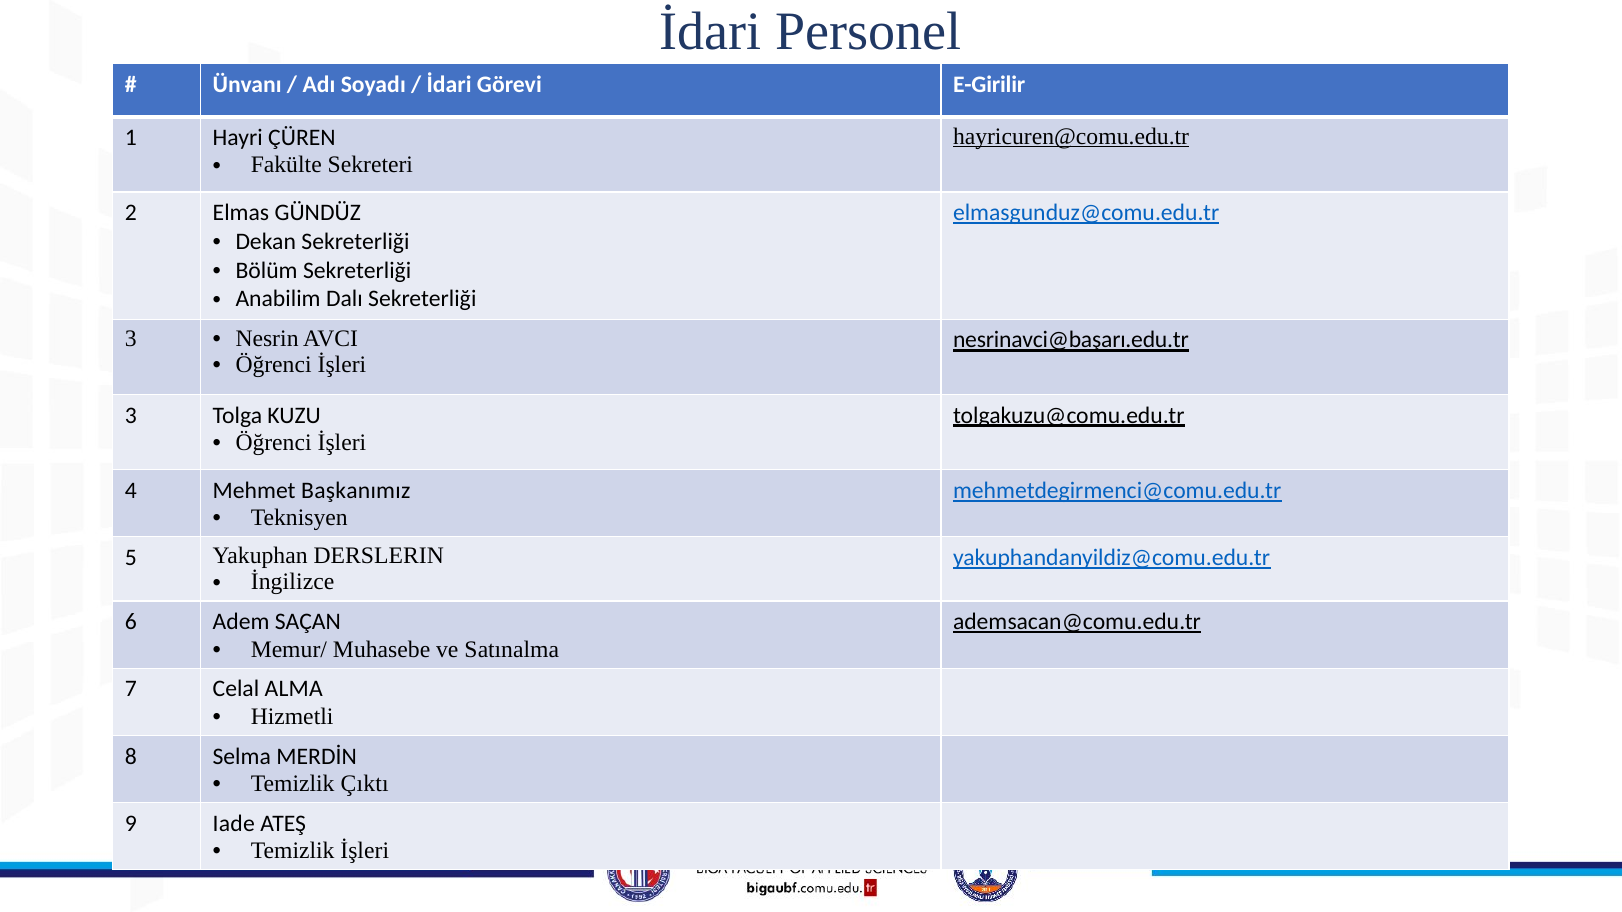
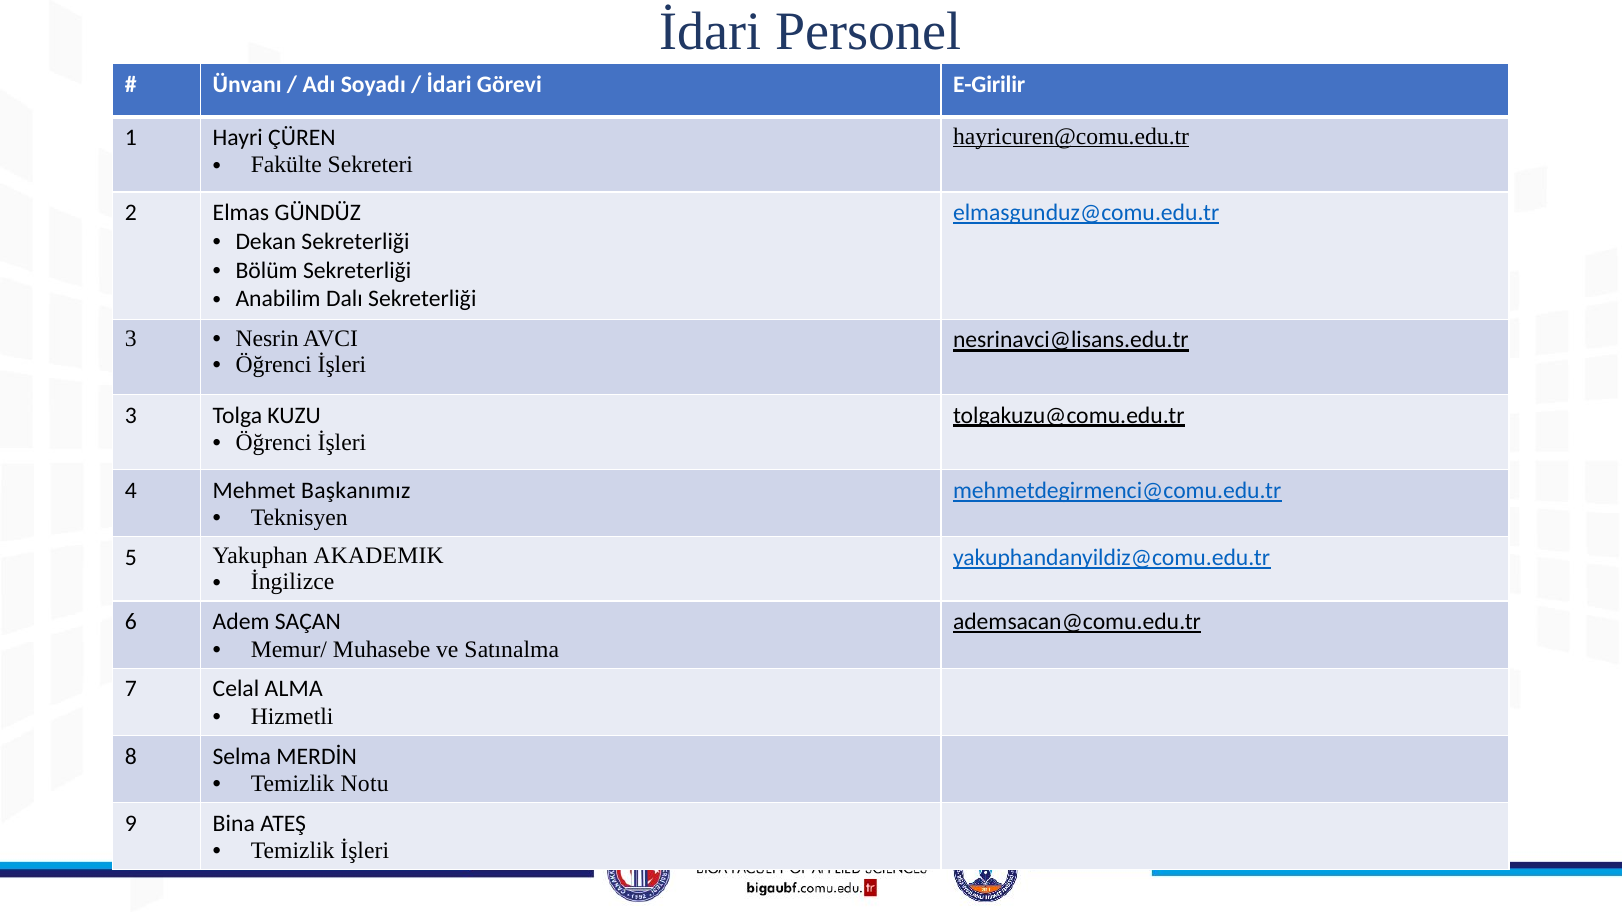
nesrinavci@başarı.edu.tr: nesrinavci@başarı.edu.tr -> nesrinavci@lisans.edu.tr
DERSLERIN: DERSLERIN -> AKADEMIK
Çıktı: Çıktı -> Notu
Iade: Iade -> Bina
